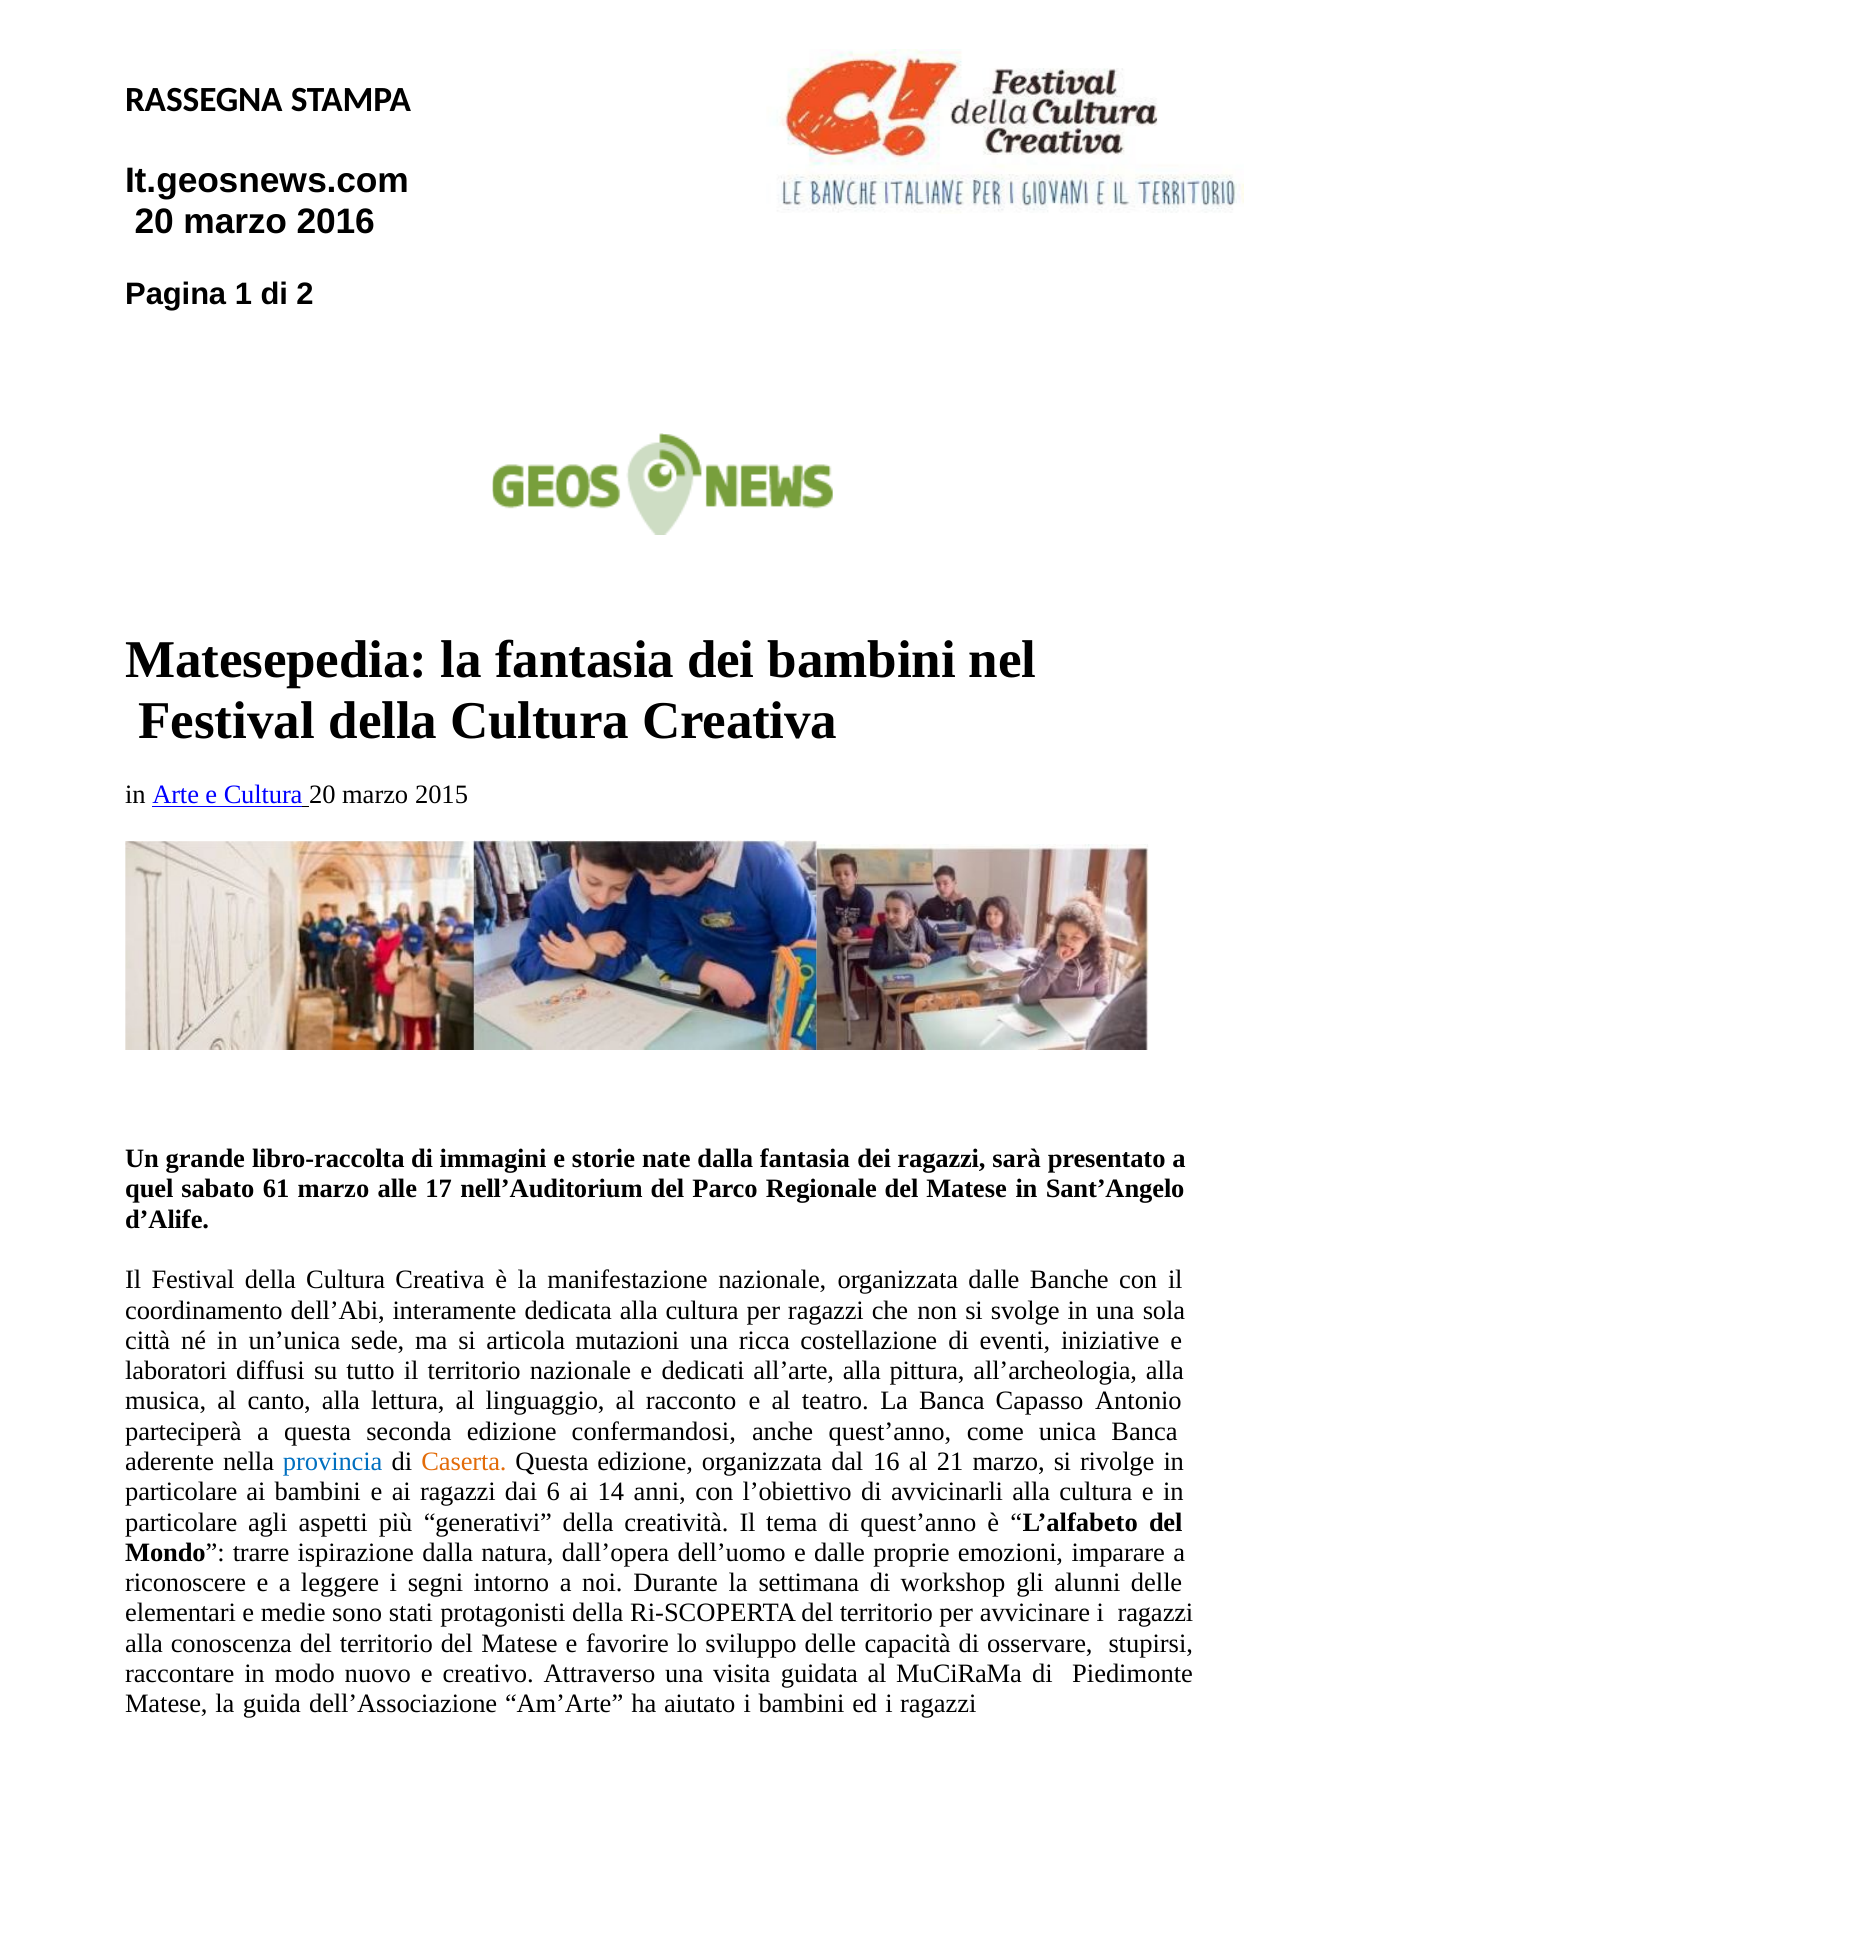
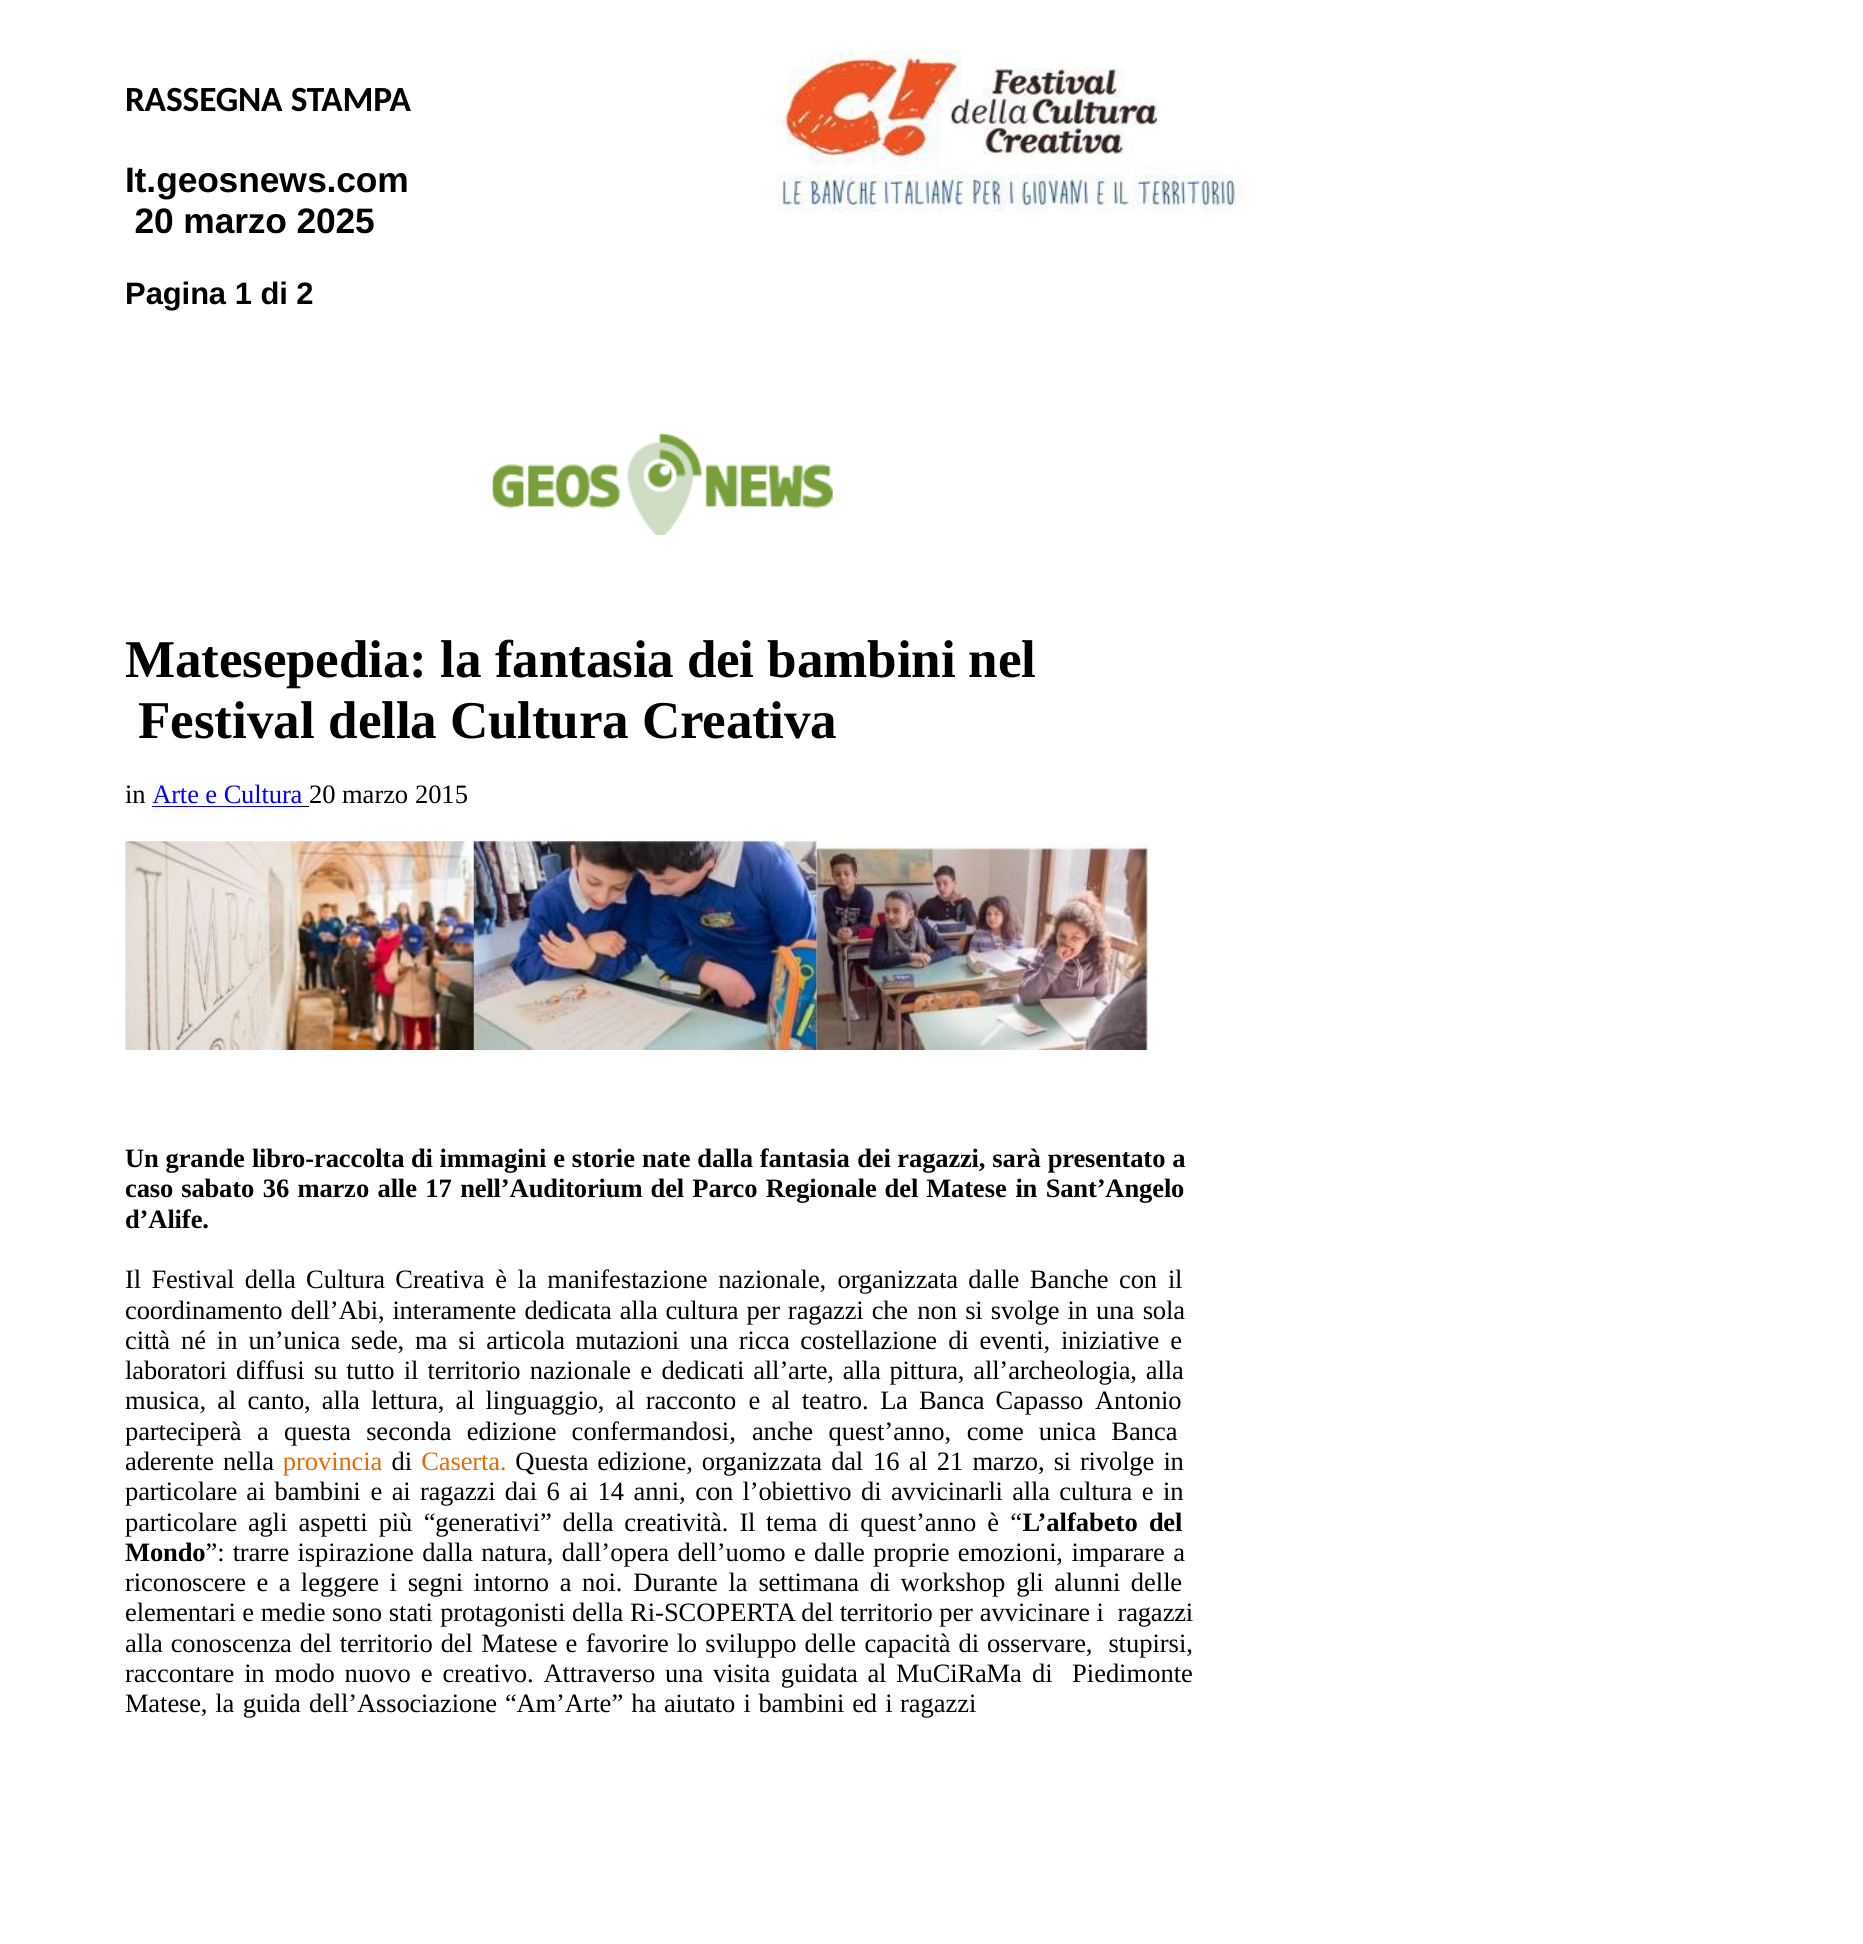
2016: 2016 -> 2025
quel: quel -> caso
61: 61 -> 36
provincia colour: blue -> orange
